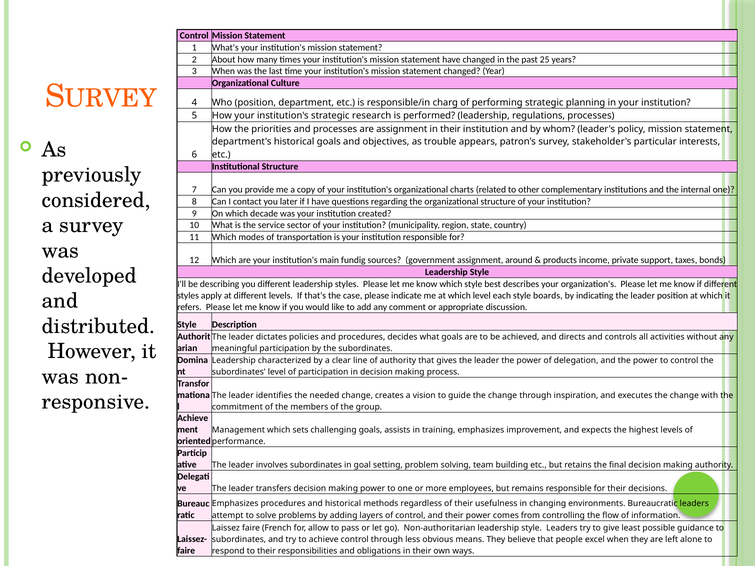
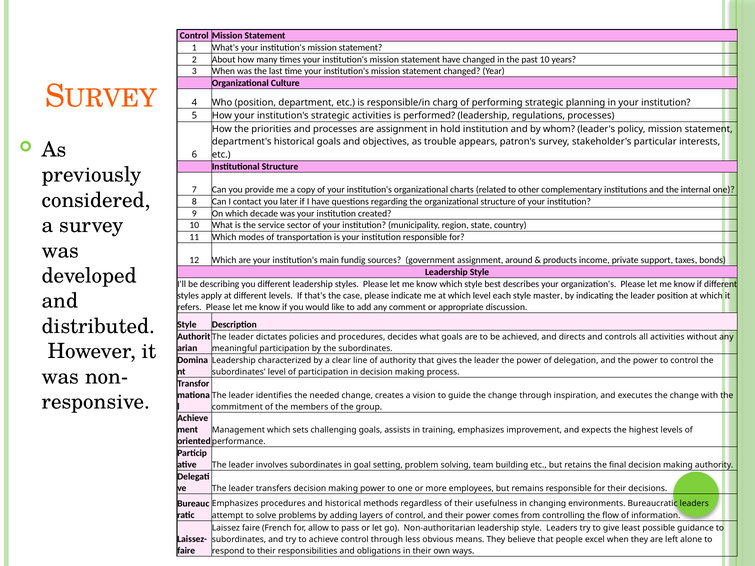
past 25: 25 -> 10
strategic research: research -> activities
their at (451, 129): their -> hold
boards: boards -> master
